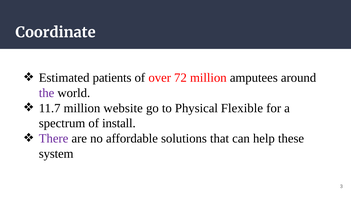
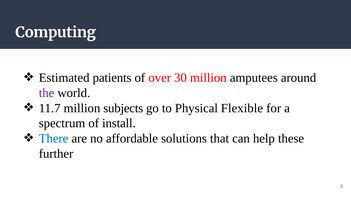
Coordinate: Coordinate -> Computing
72: 72 -> 30
website: website -> subjects
There colour: purple -> blue
system: system -> further
